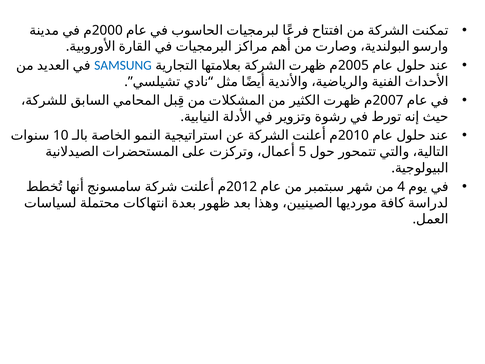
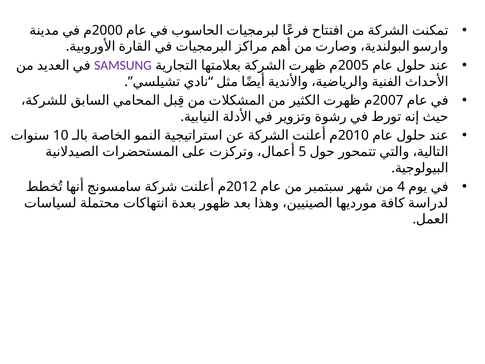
SAMSUNG colour: blue -> purple
